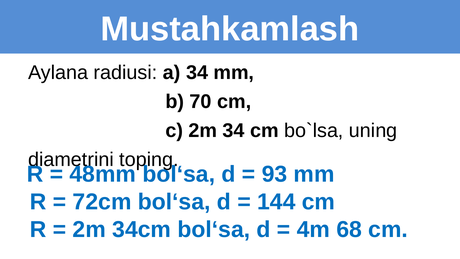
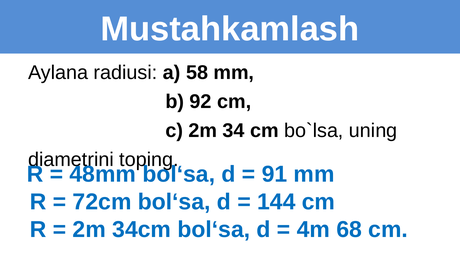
a 34: 34 -> 58
70: 70 -> 92
93: 93 -> 91
